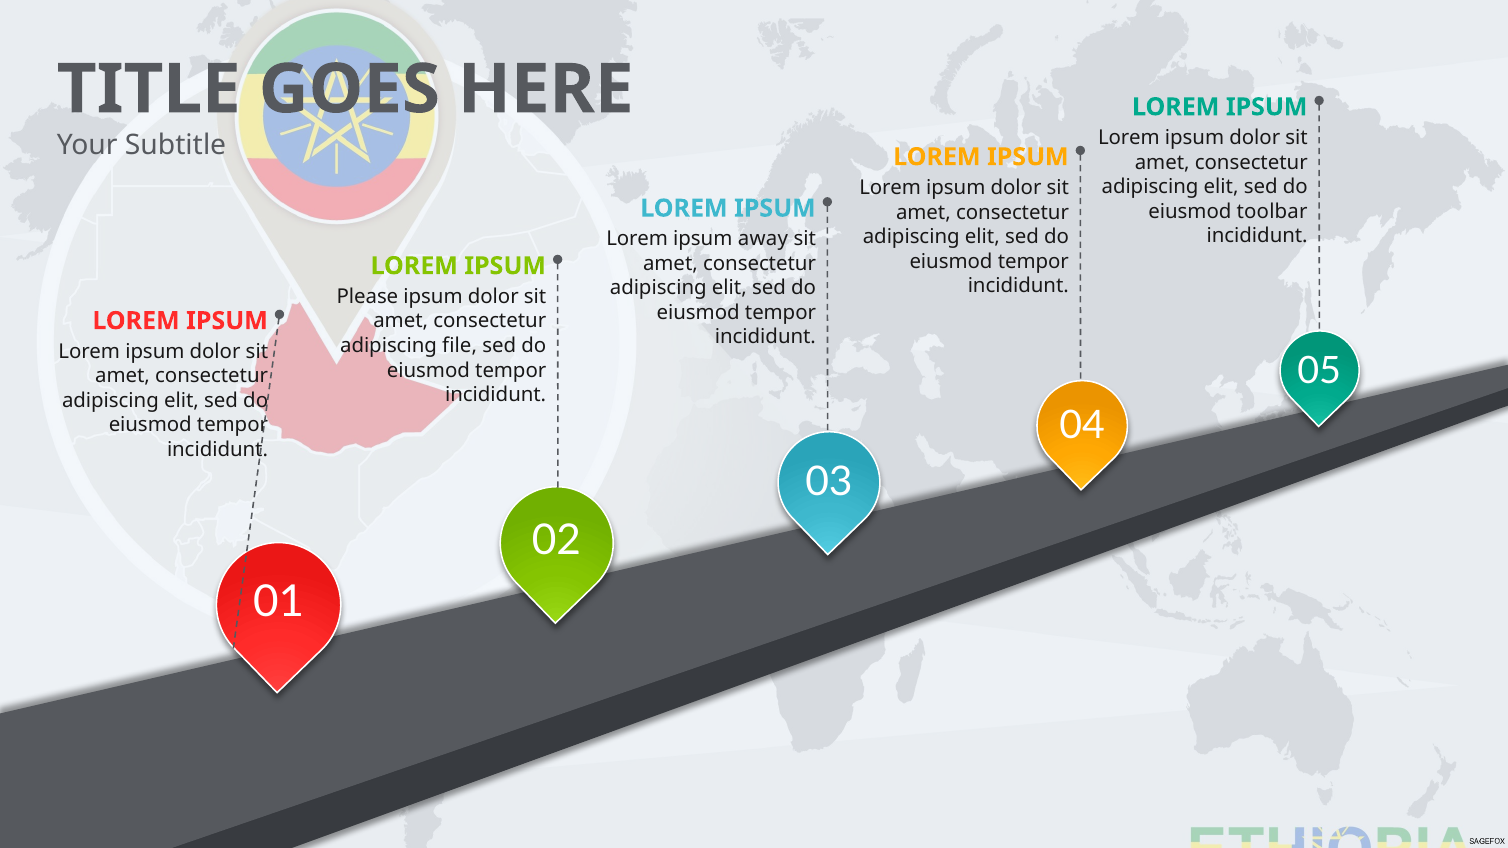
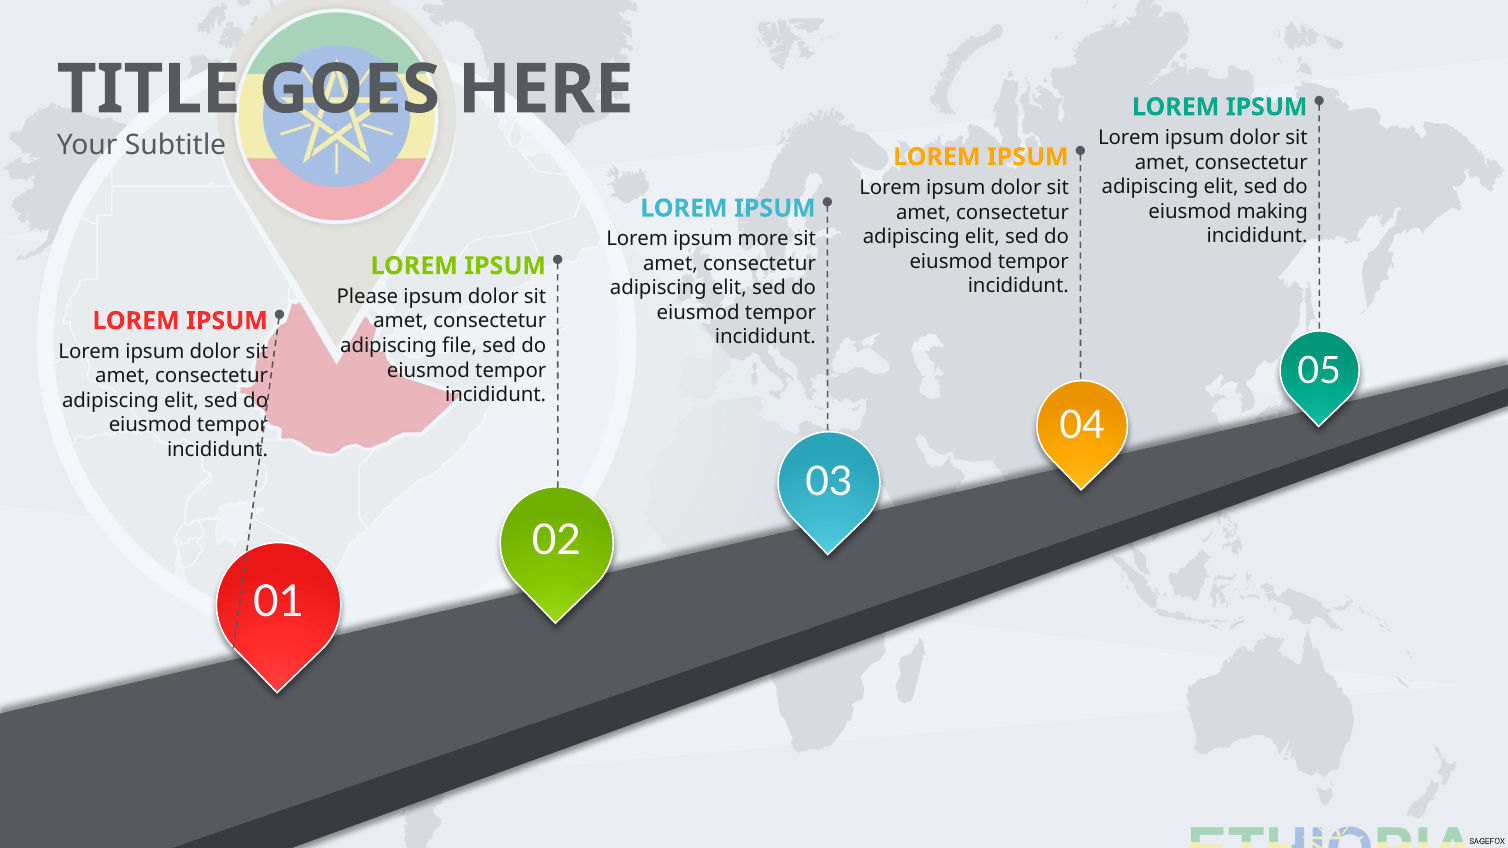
toolbar: toolbar -> making
away: away -> more
